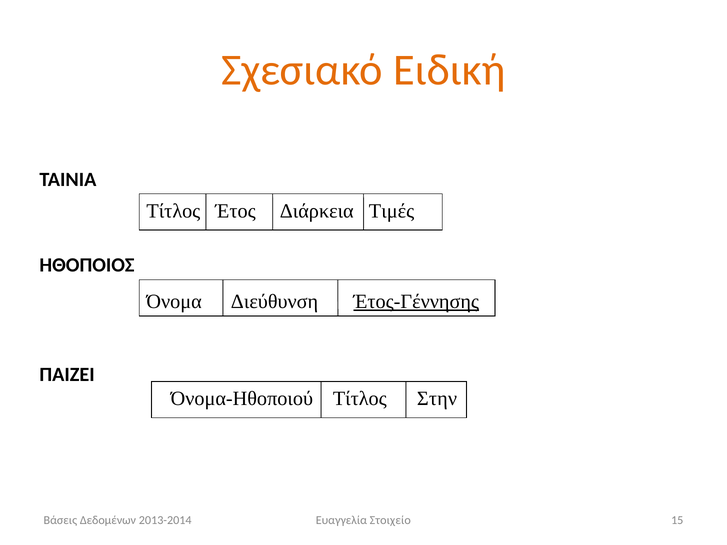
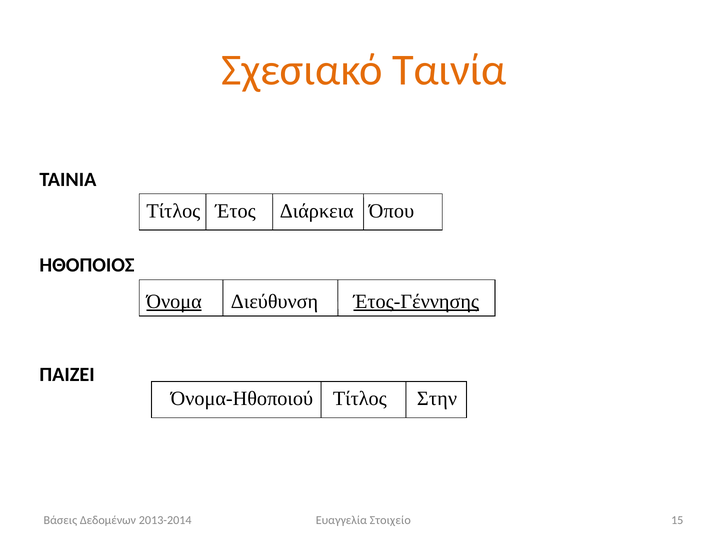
Ειδική: Ειδική -> Ταινία
Τιμές: Τιμές -> Όπου
Όνομα underline: none -> present
